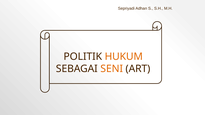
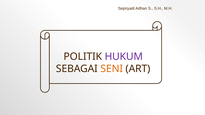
HUKUM colour: orange -> purple
